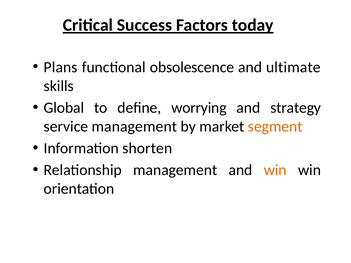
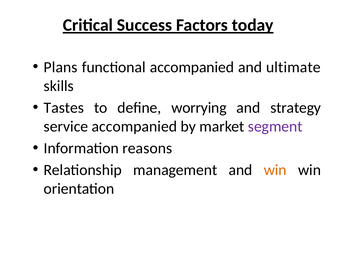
functional obsolescence: obsolescence -> accompanied
Global: Global -> Tastes
service management: management -> accompanied
segment colour: orange -> purple
shorten: shorten -> reasons
